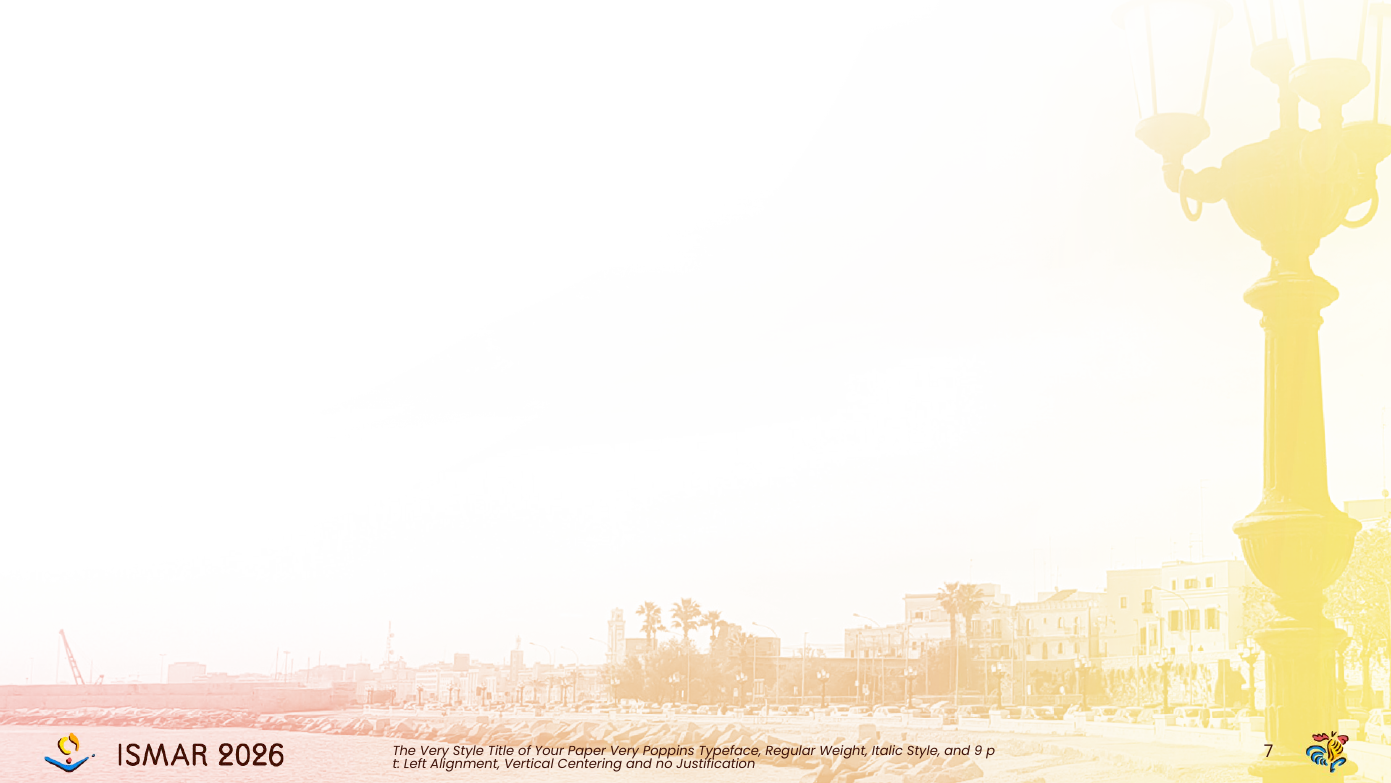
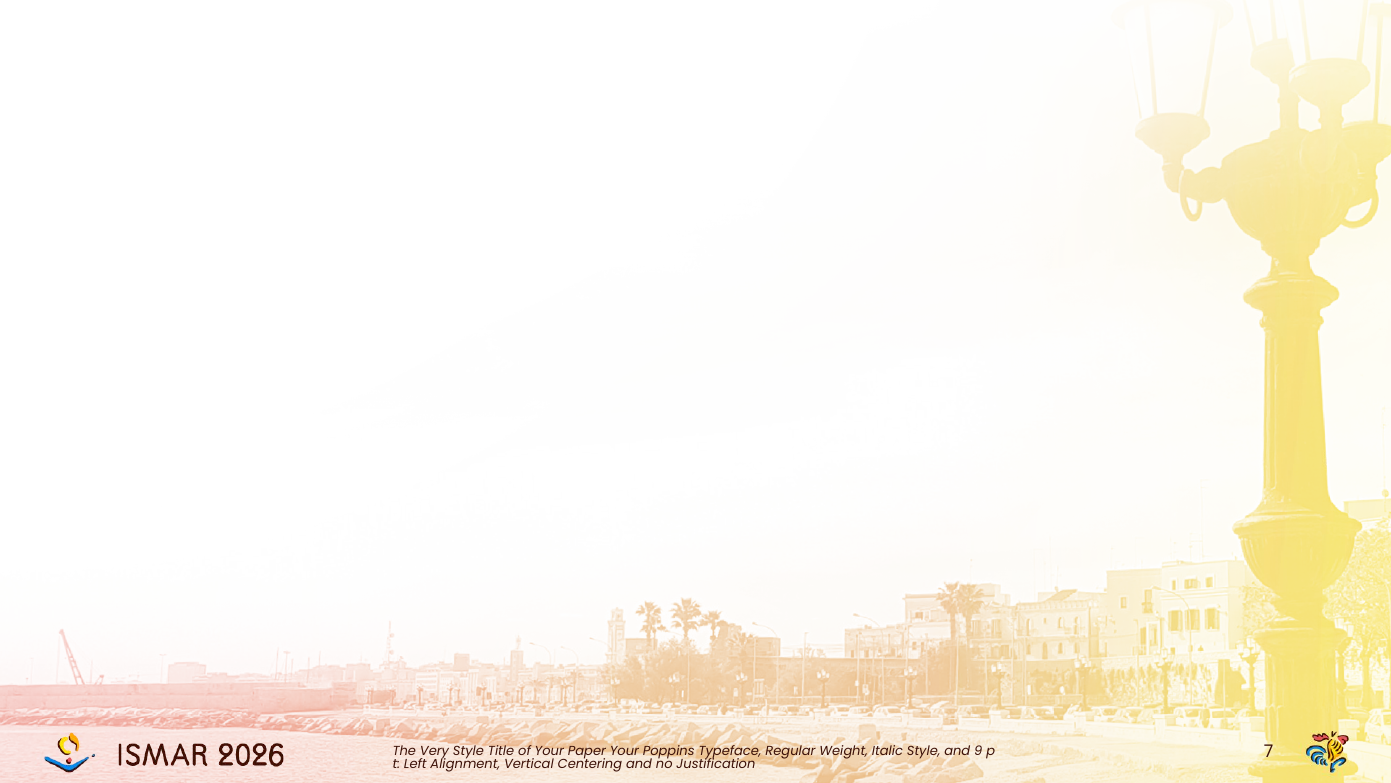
Paper Very: Very -> Your
